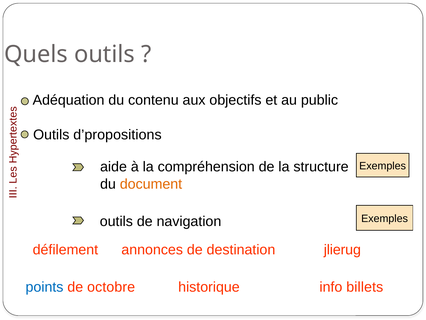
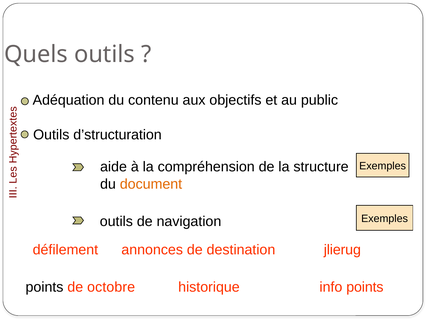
d’propositions: d’propositions -> d’structuration
points at (45, 287) colour: blue -> black
info billets: billets -> points
